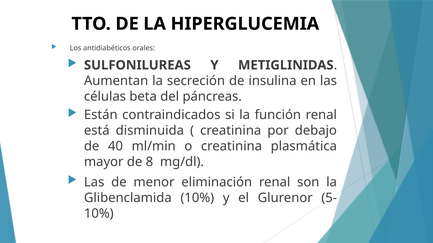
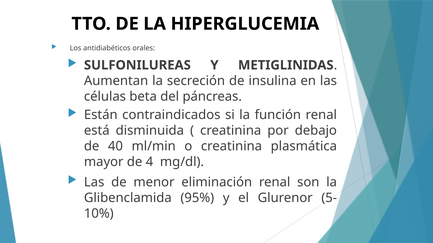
8: 8 -> 4
Glibenclamida 10%: 10% -> 95%
